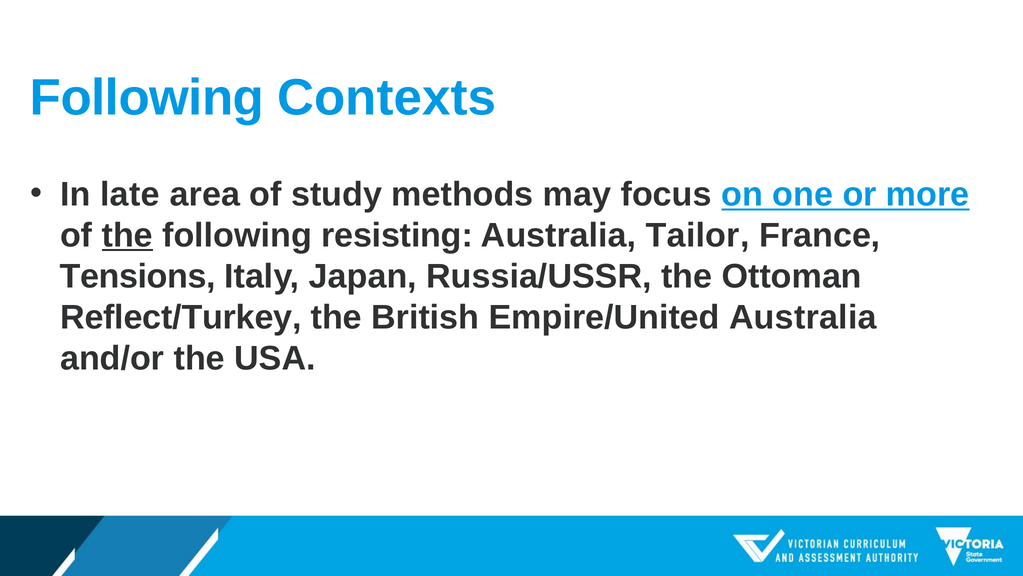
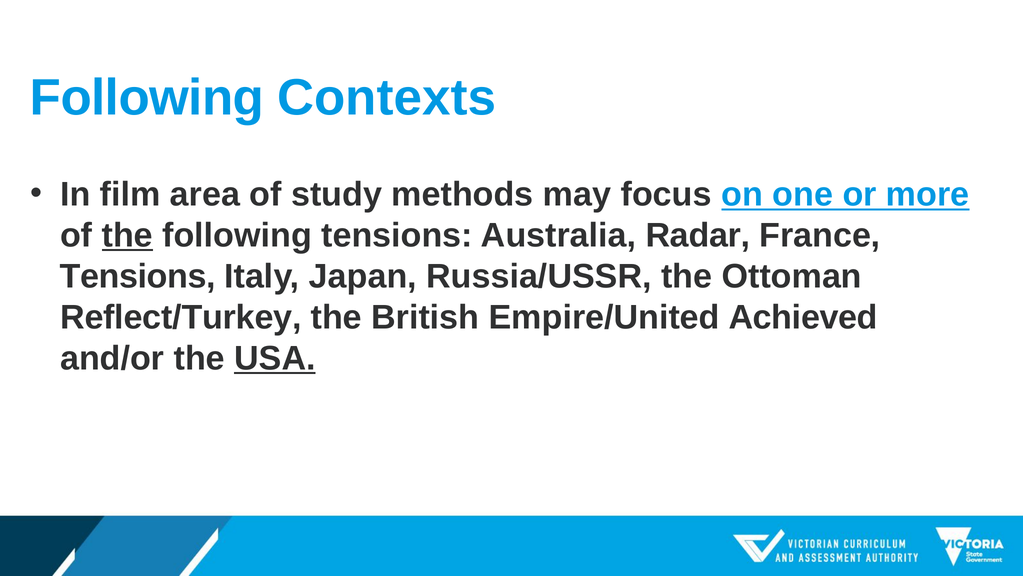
late: late -> film
following resisting: resisting -> tensions
Tailor: Tailor -> Radar
Empire/United Australia: Australia -> Achieved
USA underline: none -> present
